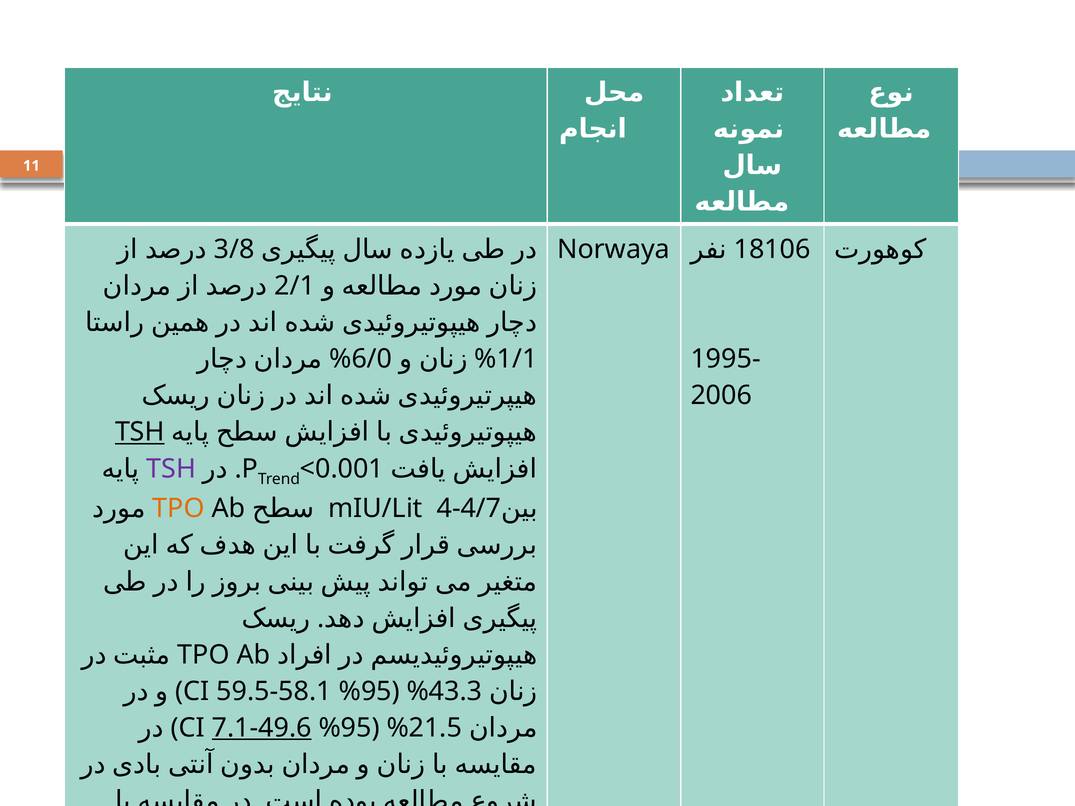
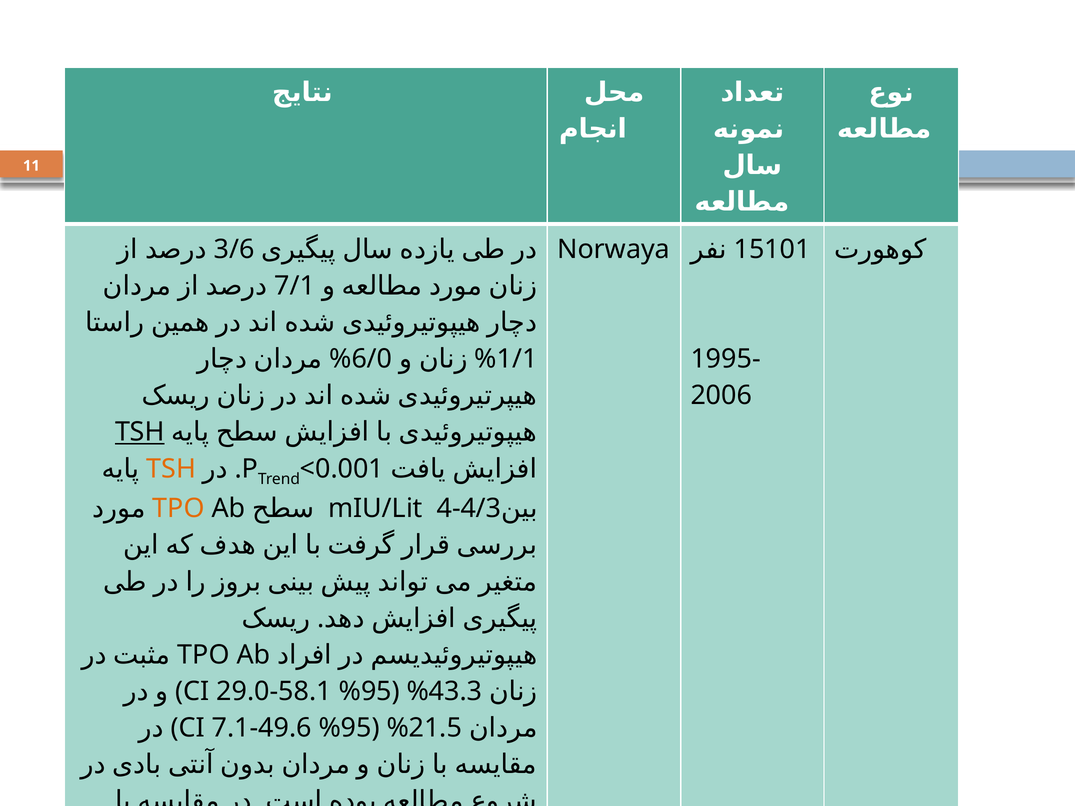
3/8: 3/8 -> 3/6
18106: 18106 -> 15101
2/1: 2/1 -> 7/1
TSH at (171, 469) colour: purple -> orange
4-4/7: 4-4/7 -> 4-4/3
59.5-58.1: 59.5-58.1 -> 29.0-58.1
7.1-49.6 underline: present -> none
